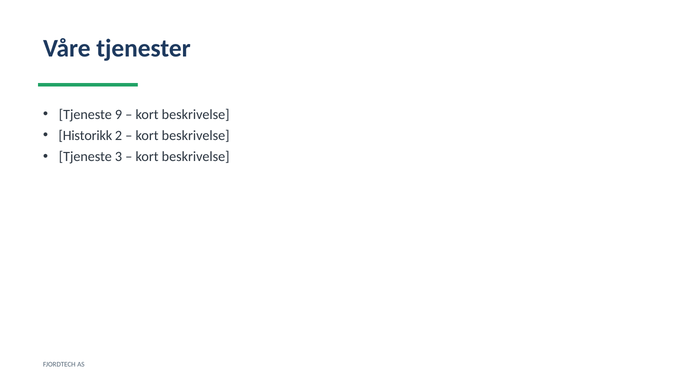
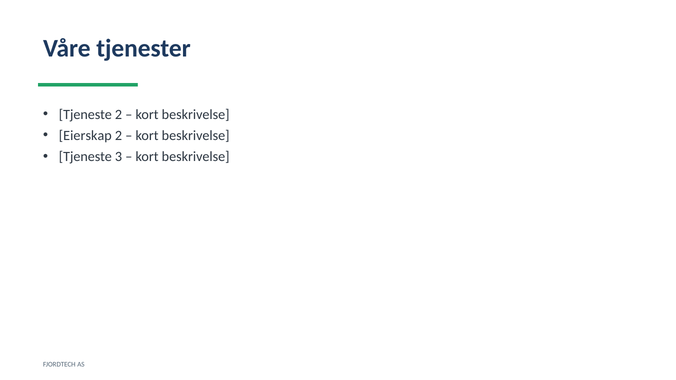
Tjeneste 9: 9 -> 2
Historikk: Historikk -> Eierskap
